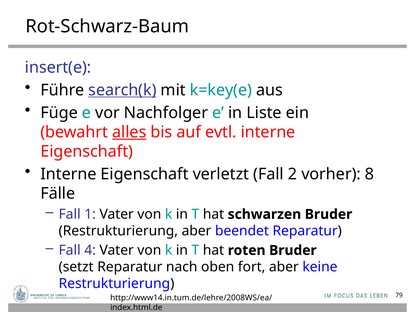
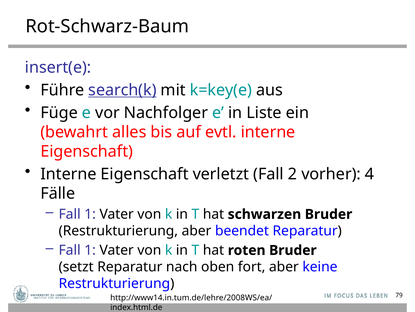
alles underline: present -> none
8: 8 -> 4
4 at (90, 250): 4 -> 1
